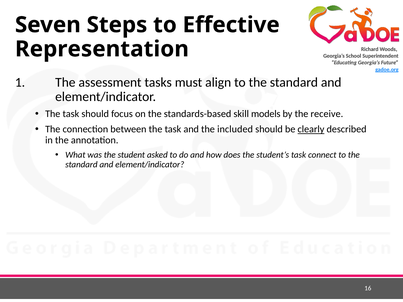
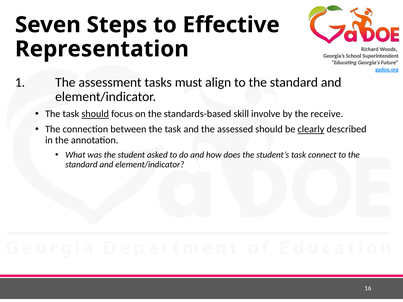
should at (95, 114) underline: none -> present
models: models -> involve
included: included -> assessed
